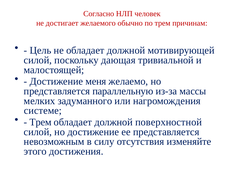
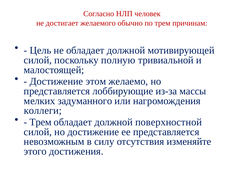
дающая: дающая -> полную
меня: меня -> этом
параллельную: параллельную -> лоббирующие
системе: системе -> коллеги
